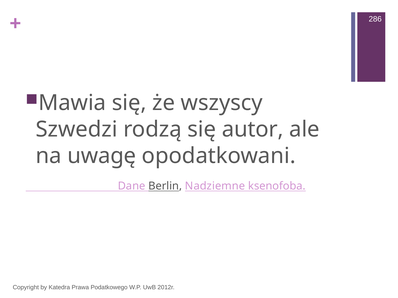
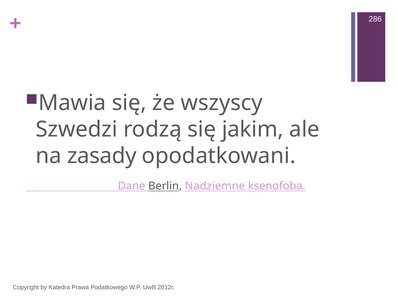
autor: autor -> jakim
uwagę: uwagę -> zasady
